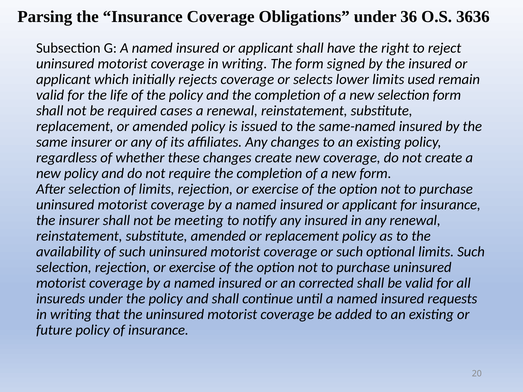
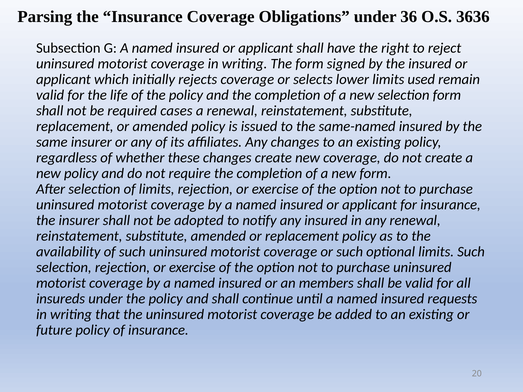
meeting: meeting -> adopted
corrected: corrected -> members
